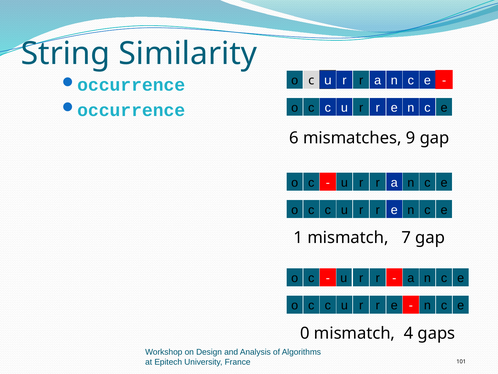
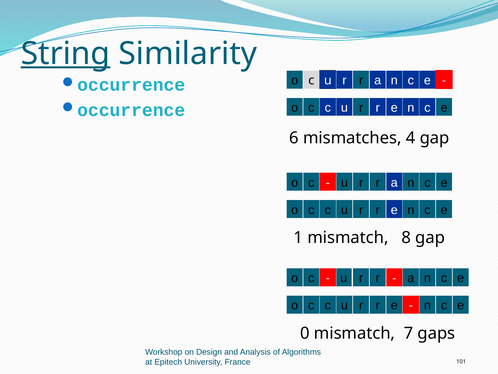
String underline: none -> present
9: 9 -> 4
7: 7 -> 8
4: 4 -> 7
